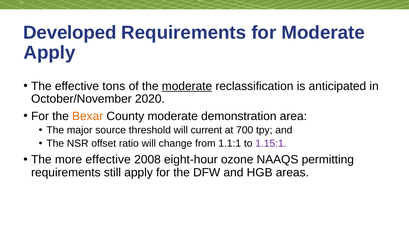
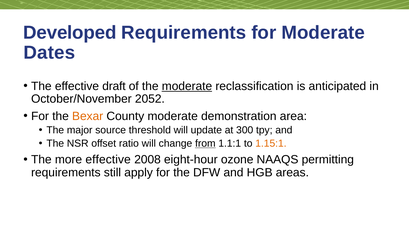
Apply at (50, 53): Apply -> Dates
tons: tons -> draft
2020: 2020 -> 2052
current: current -> update
700: 700 -> 300
from underline: none -> present
1.15:1 colour: purple -> orange
